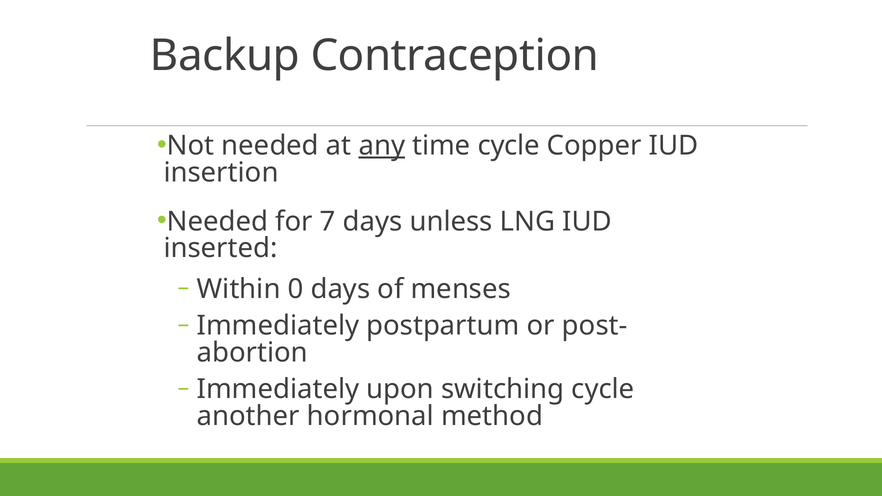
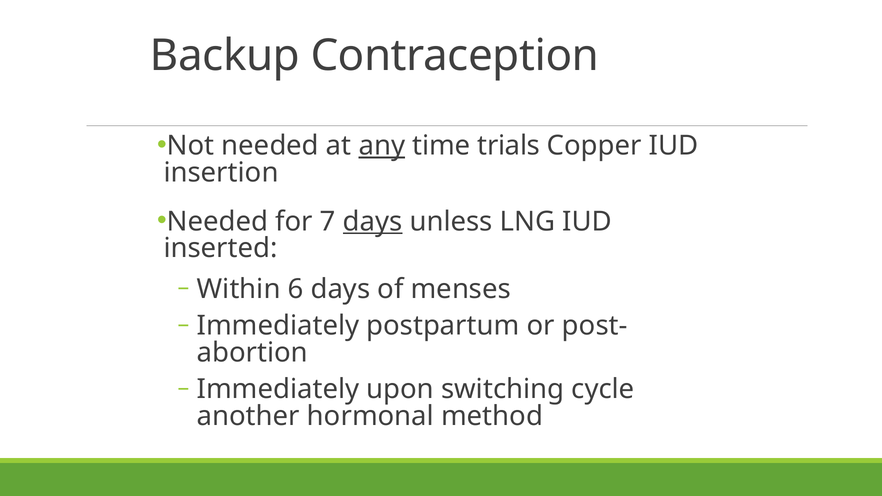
time cycle: cycle -> trials
days at (373, 222) underline: none -> present
0: 0 -> 6
